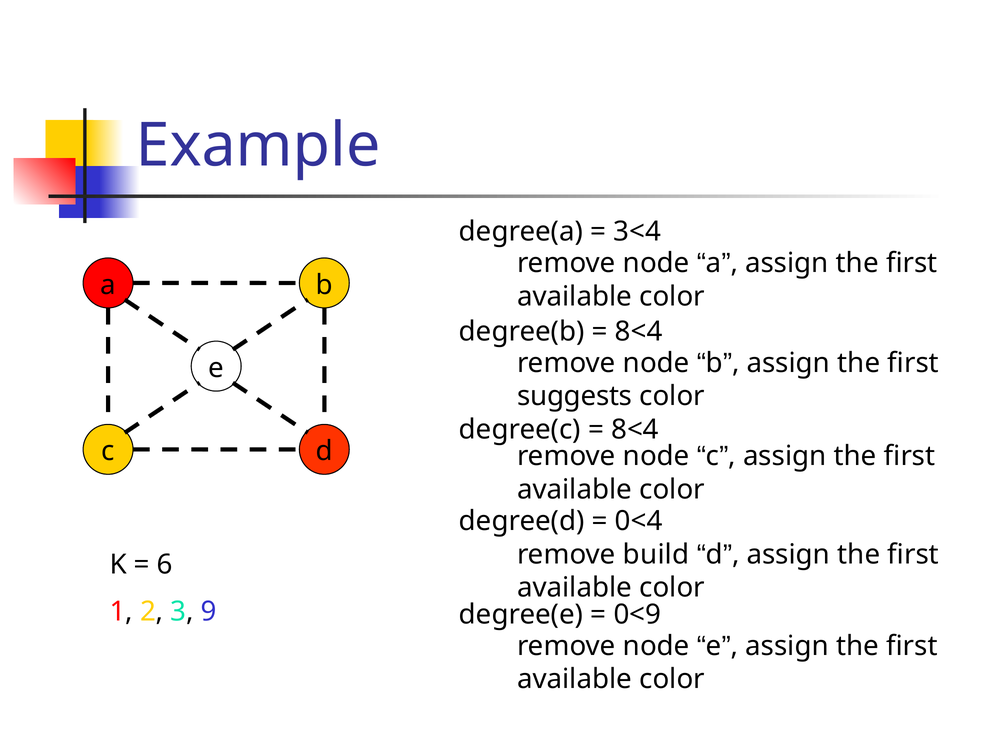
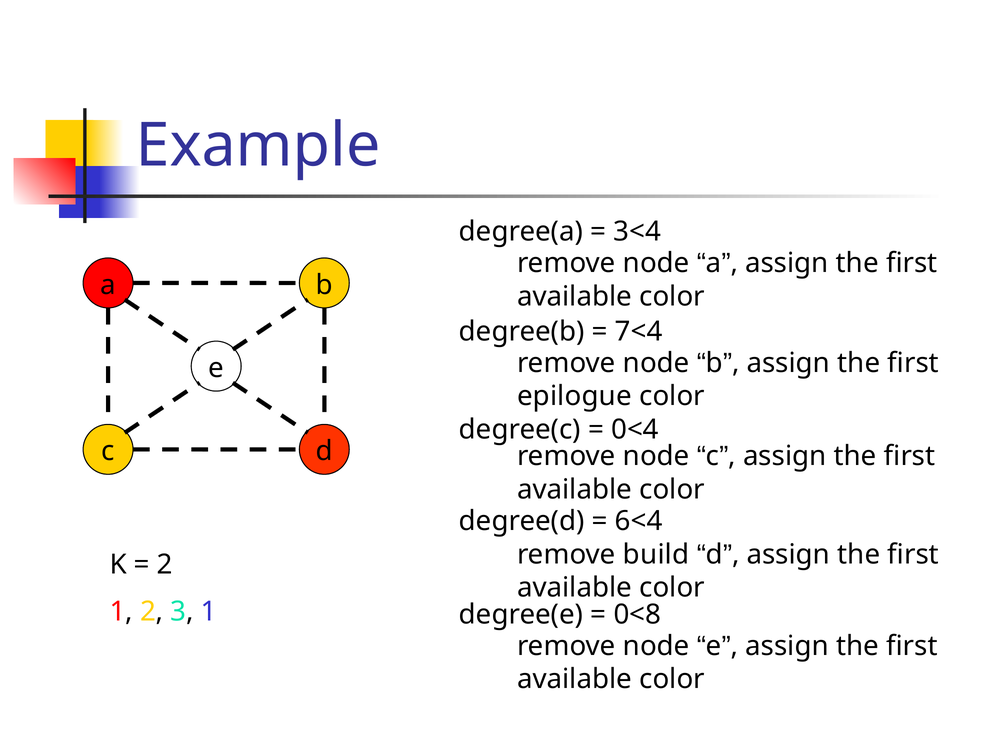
8<4 at (639, 331): 8<4 -> 7<4
suggests: suggests -> epilogue
8<4 at (635, 429): 8<4 -> 0<4
0<4: 0<4 -> 6<4
6 at (165, 564): 6 -> 2
3 9: 9 -> 1
0<9: 0<9 -> 0<8
